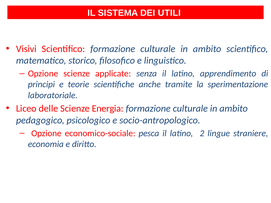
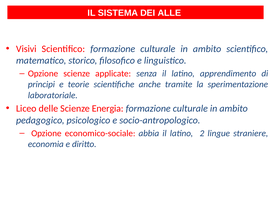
UTILI: UTILI -> ALLE
pesca: pesca -> abbia
